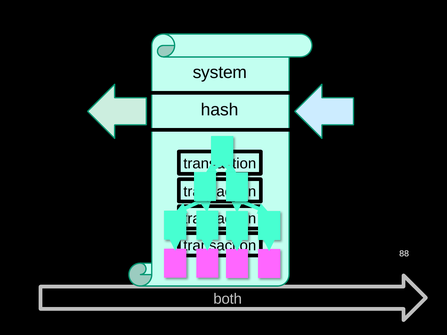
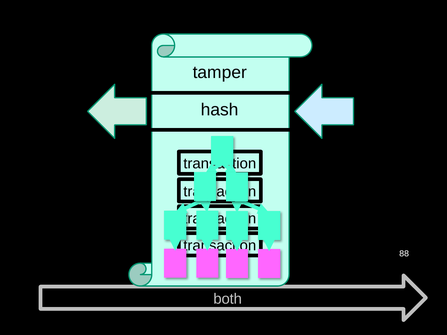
system: system -> tamper
